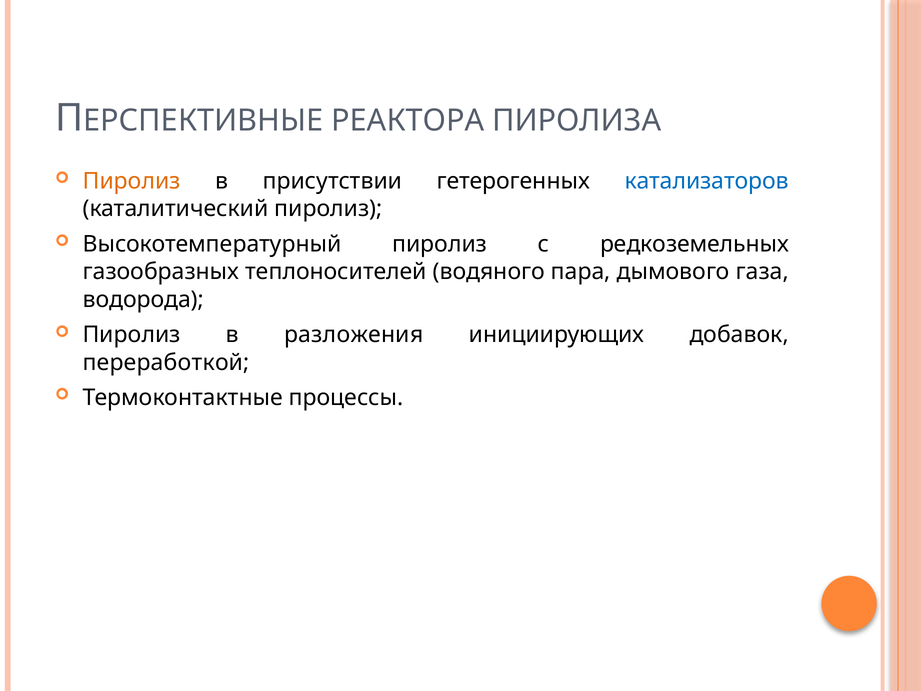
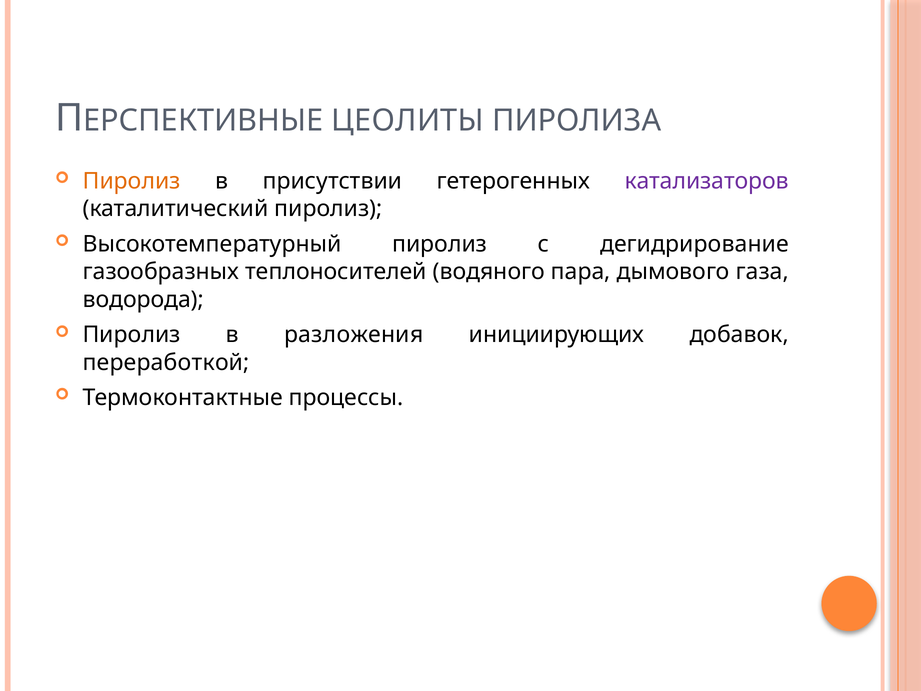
РЕАКТОРА: РЕАКТОРА -> ЦЕОЛИТЫ
катализаторов colour: blue -> purple
редкоземельных: редкоземельных -> дегидрирование
